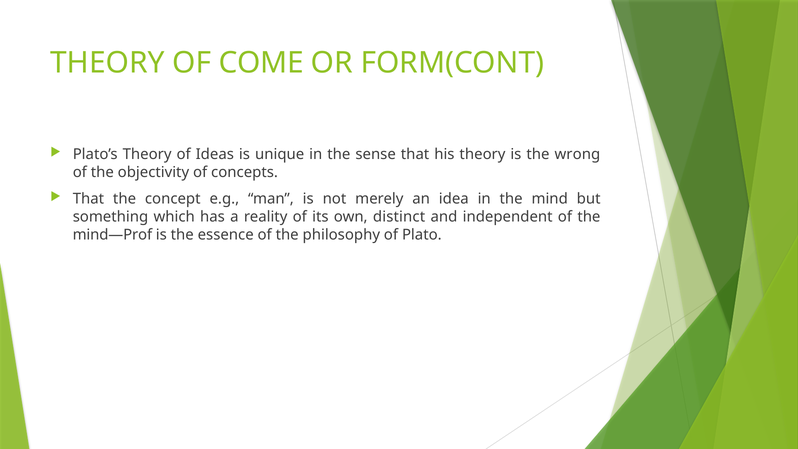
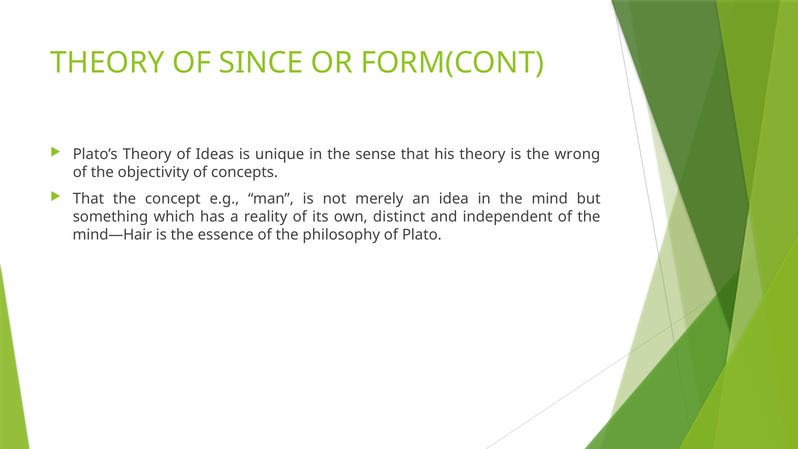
COME: COME -> SINCE
mind—Prof: mind—Prof -> mind—Hair
